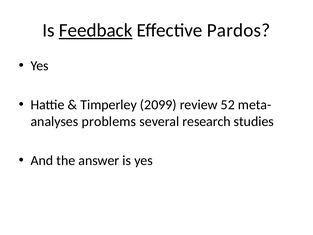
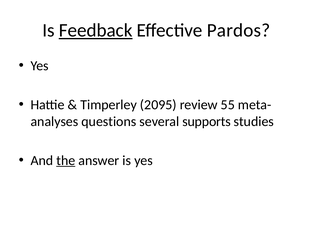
2099: 2099 -> 2095
52: 52 -> 55
problems: problems -> questions
research: research -> supports
the underline: none -> present
